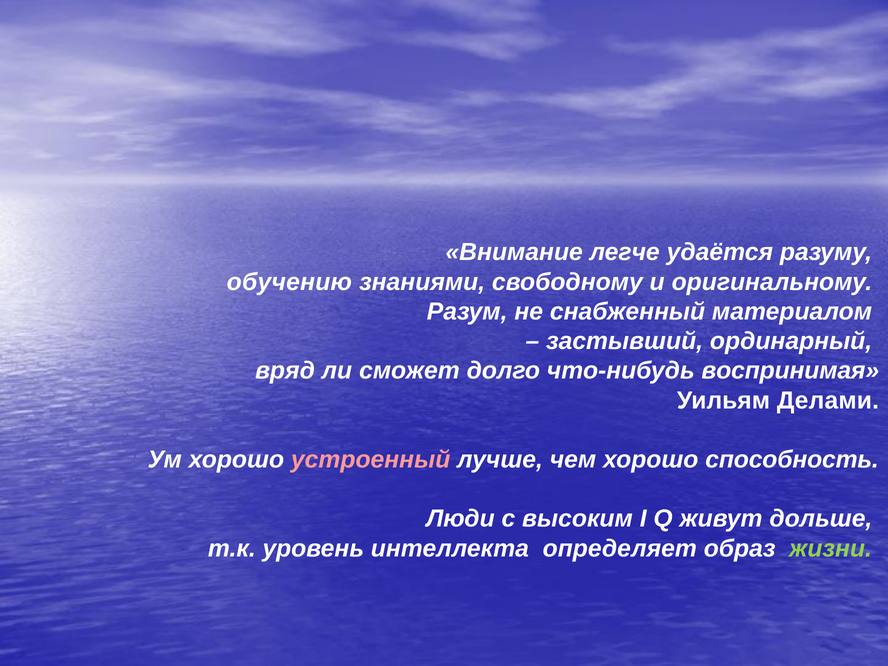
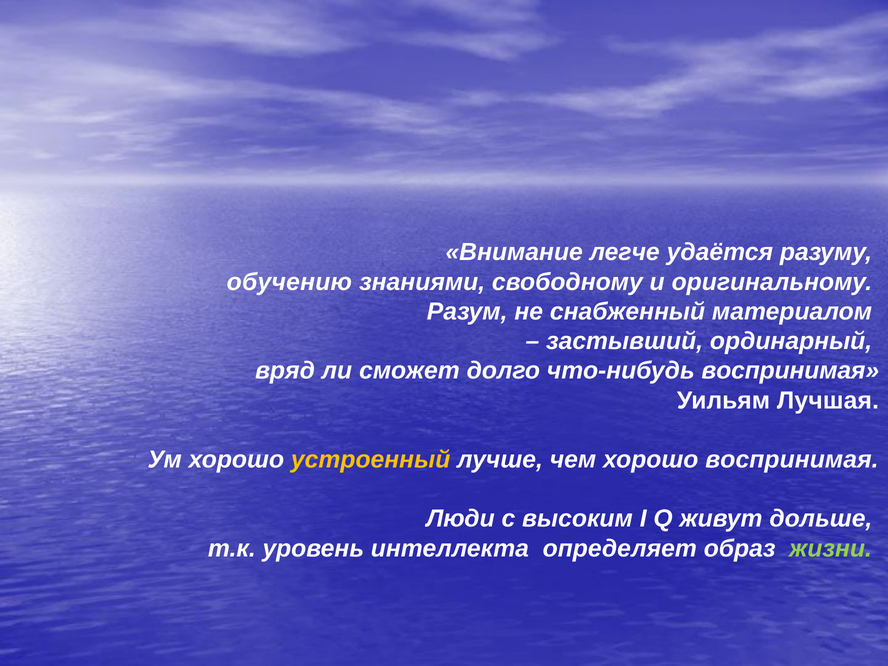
Делами: Делами -> Лучшая
устроенный colour: pink -> yellow
хорошо способность: способность -> воспринимая
